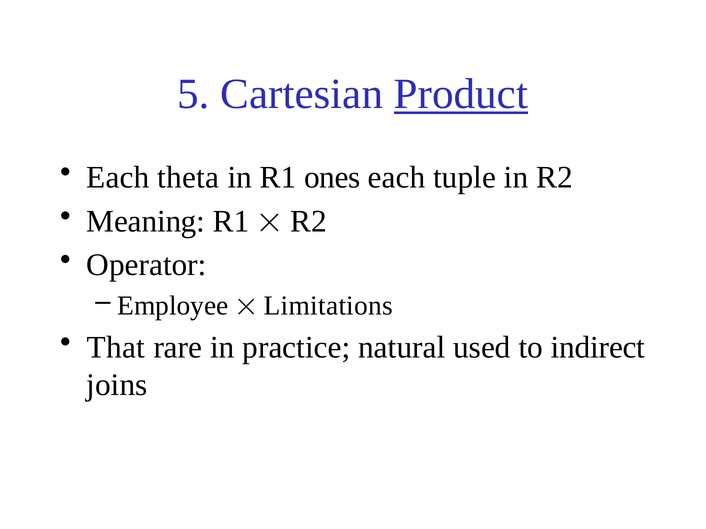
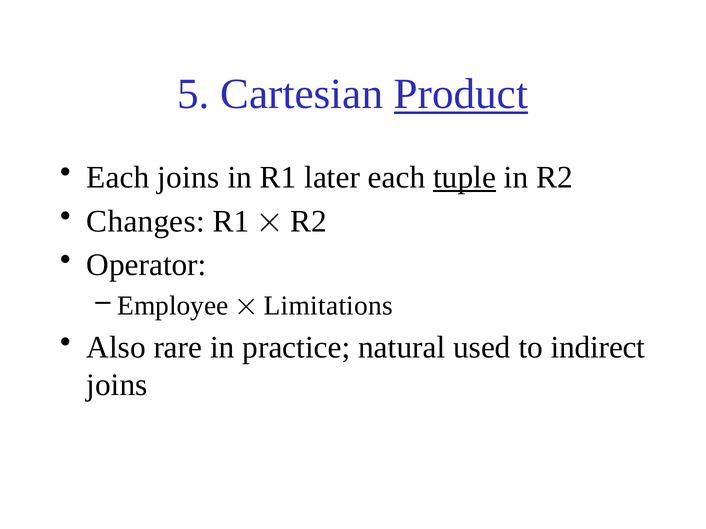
Each theta: theta -> joins
ones: ones -> later
tuple underline: none -> present
Meaning: Meaning -> Changes
That: That -> Also
